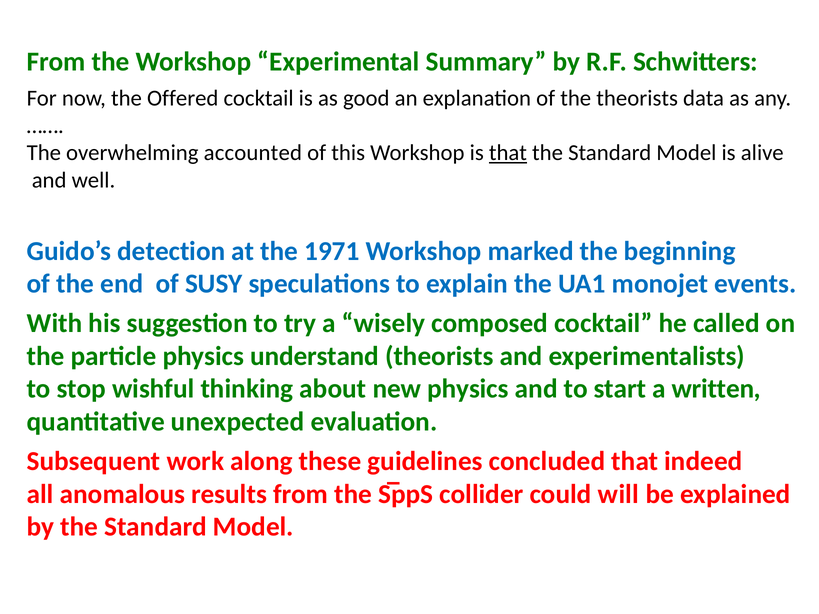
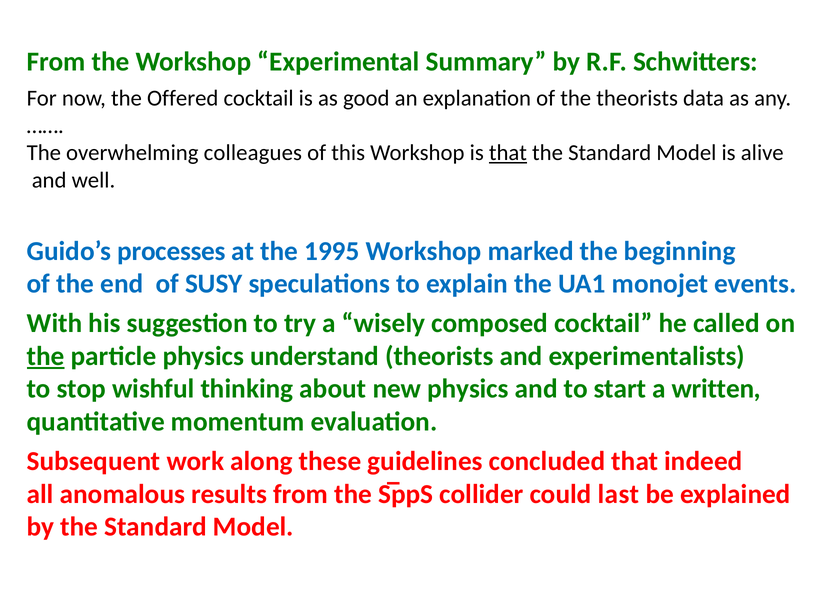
accounted: accounted -> colleagues
detection: detection -> processes
1971: 1971 -> 1995
the at (46, 356) underline: none -> present
unexpected: unexpected -> momentum
will: will -> last
